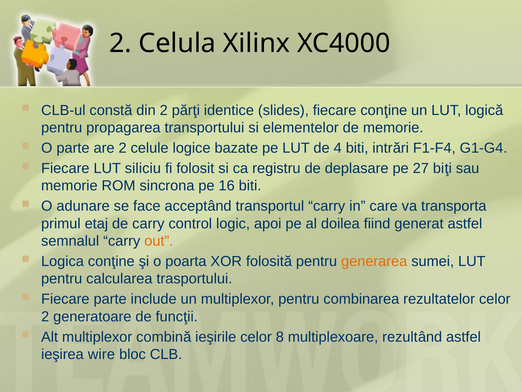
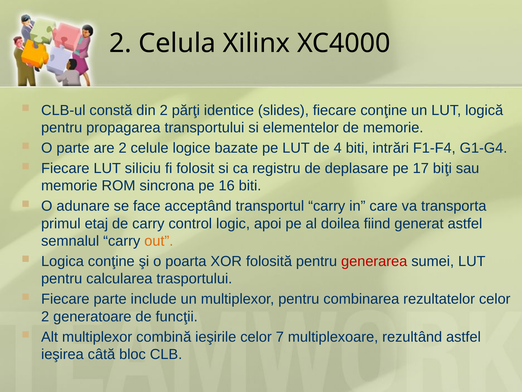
27: 27 -> 17
generarea colour: orange -> red
8: 8 -> 7
wire: wire -> câtă
